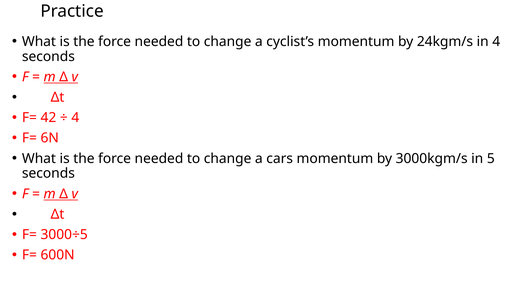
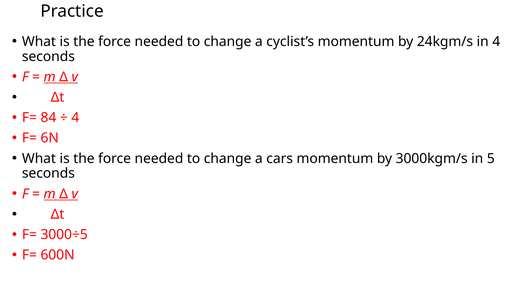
42: 42 -> 84
